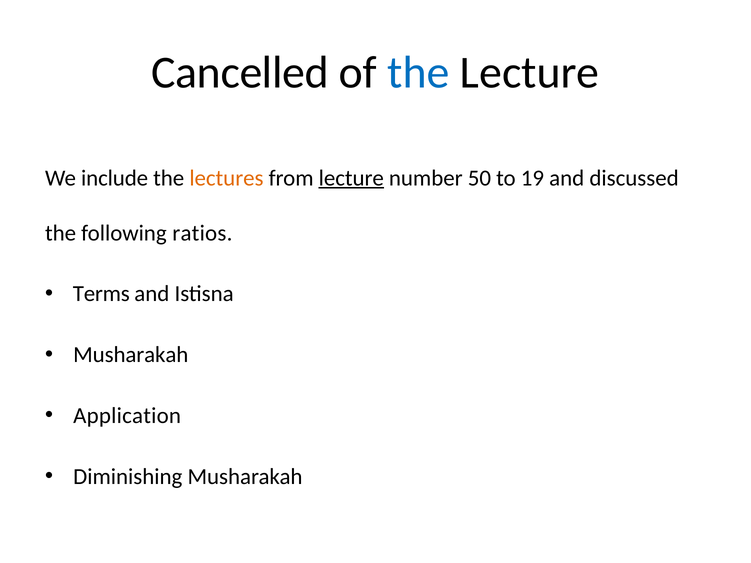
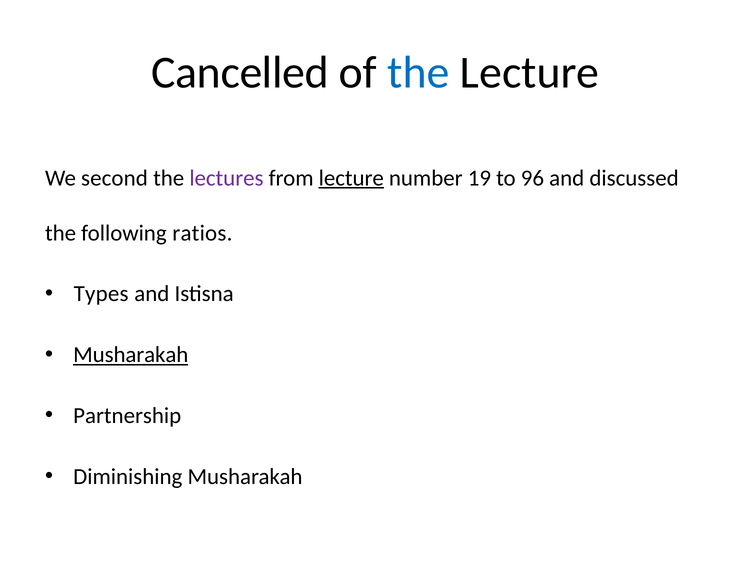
include: include -> second
lectures colour: orange -> purple
50: 50 -> 19
19: 19 -> 96
Terms: Terms -> Types
Musharakah at (131, 355) underline: none -> present
Application: Application -> Partnership
